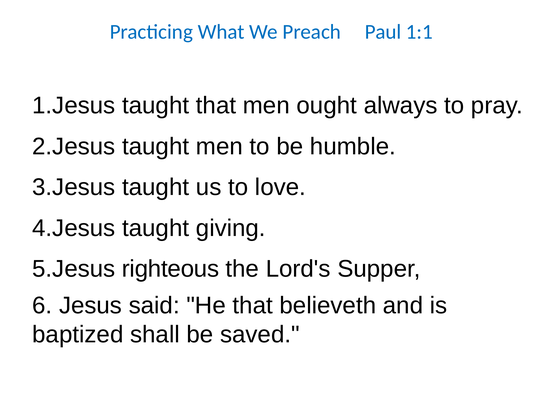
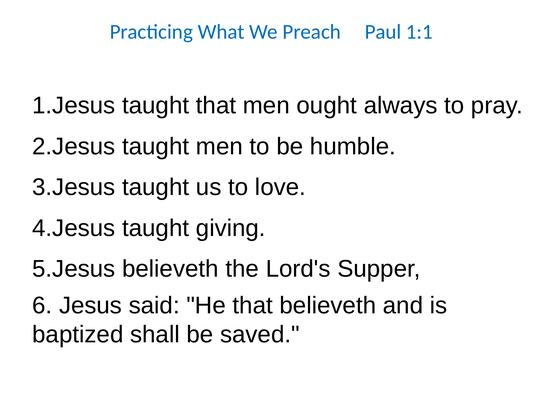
5.Jesus righteous: righteous -> believeth
